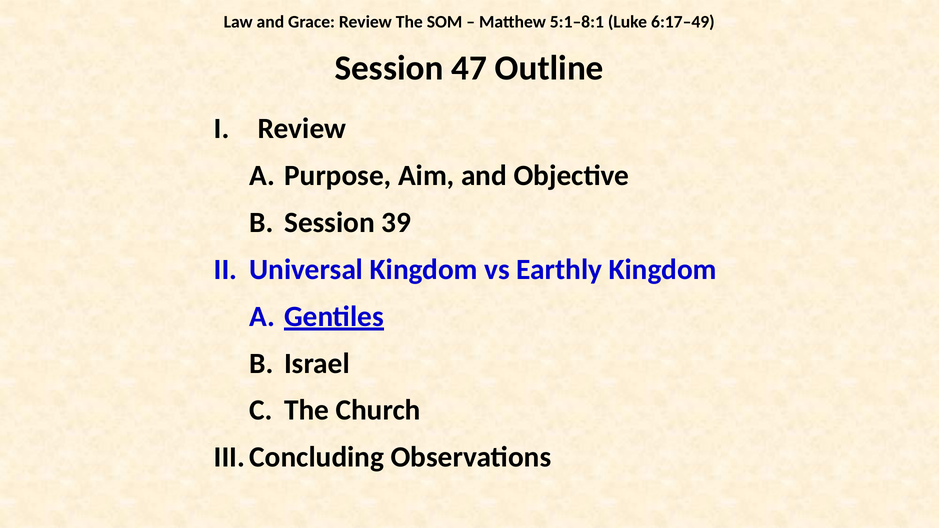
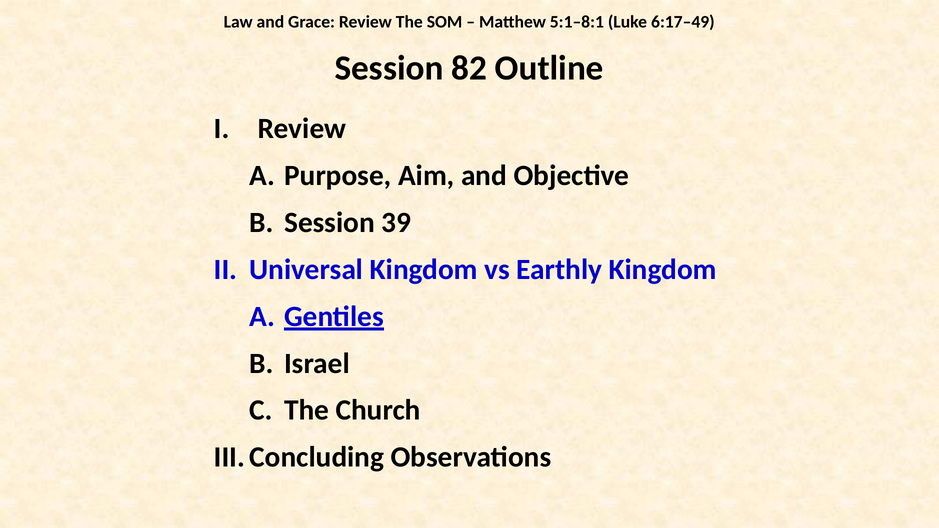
47: 47 -> 82
